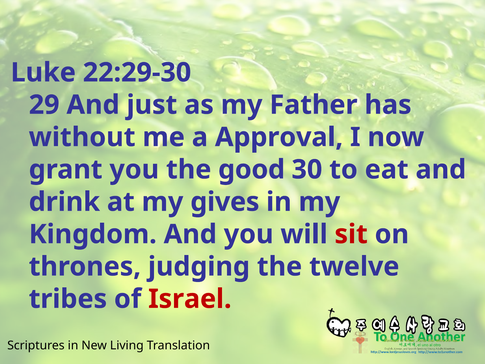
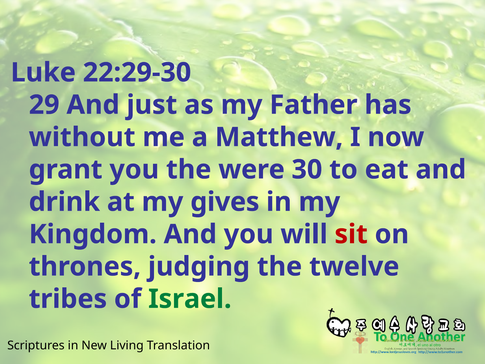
Approval: Approval -> Matthew
good: good -> were
Israel colour: red -> green
